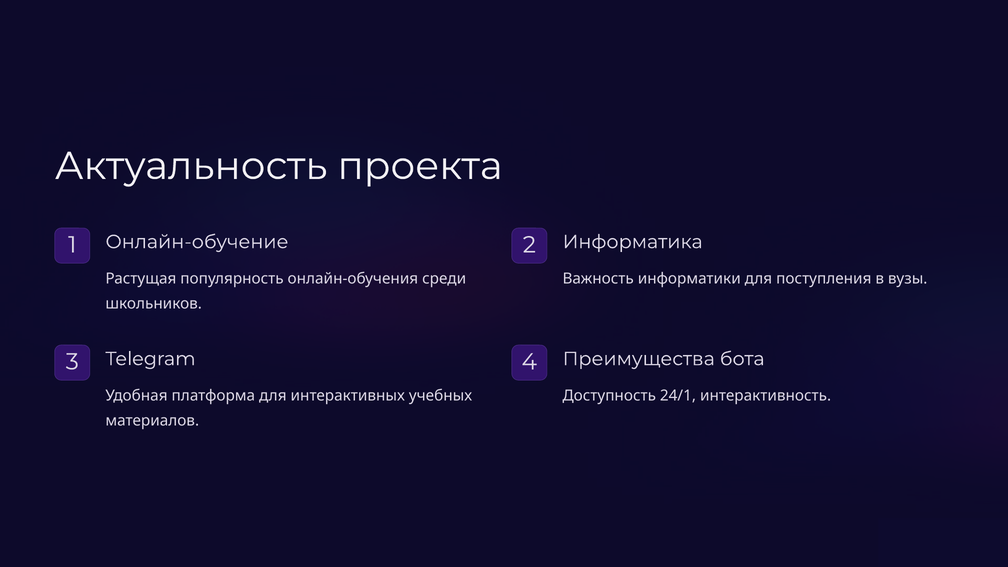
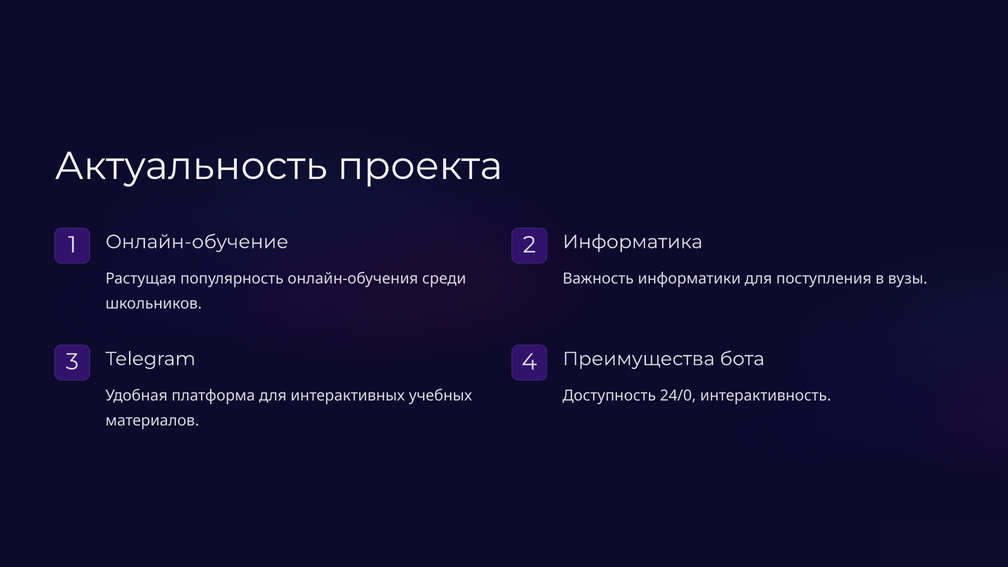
24/1: 24/1 -> 24/0
